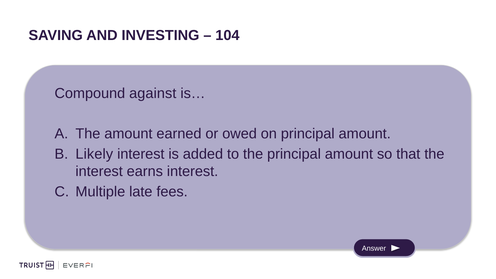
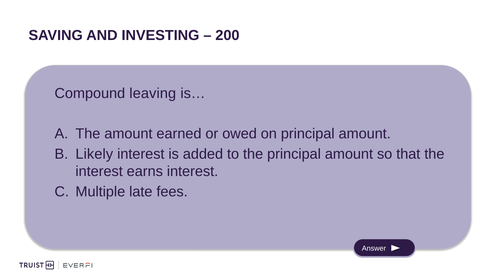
104: 104 -> 200
against: against -> leaving
